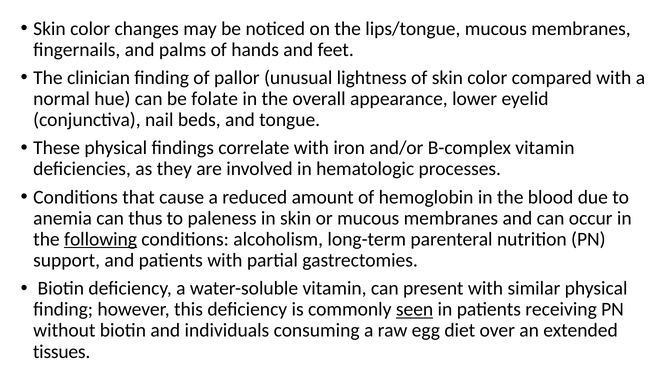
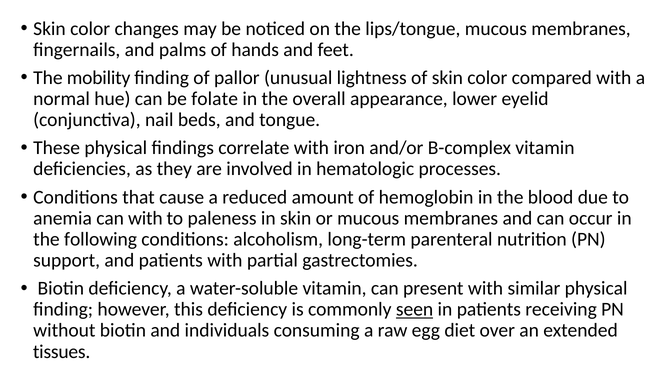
clinician: clinician -> mobility
can thus: thus -> with
following underline: present -> none
